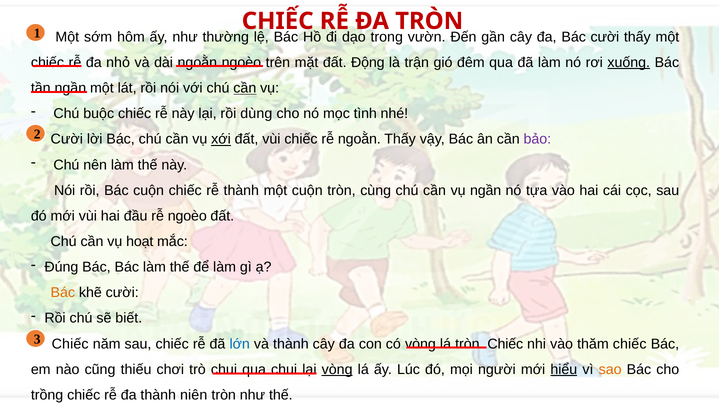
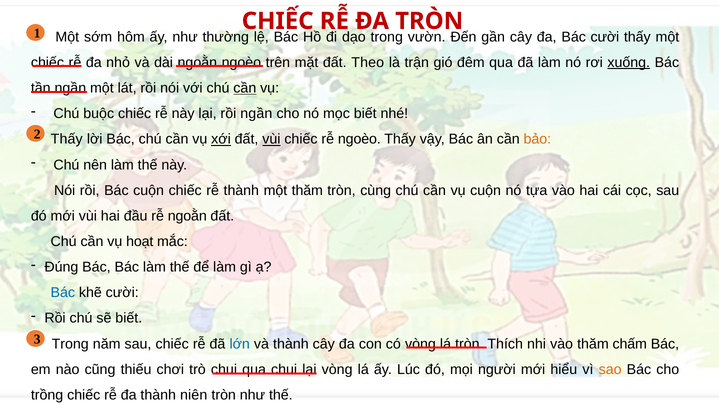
Động: Động -> Theo
rồi dùng: dùng -> ngần
mọc tình: tình -> biết
Cười at (67, 139): Cười -> Thấy
vùi at (271, 139) underline: none -> present
rễ ngoằn: ngoằn -> ngoèo
bảo colour: purple -> orange
một cuộn: cuộn -> thăm
vụ ngần: ngần -> cuộn
rễ ngoèo: ngoèo -> ngoằn
Bác at (63, 293) colour: orange -> blue
Chiếc at (70, 344): Chiếc -> Trong
Chiếc at (505, 344): Chiếc -> Thích
thăm chiếc: chiếc -> chấm
vòng at (337, 370) underline: present -> none
hiểu underline: present -> none
